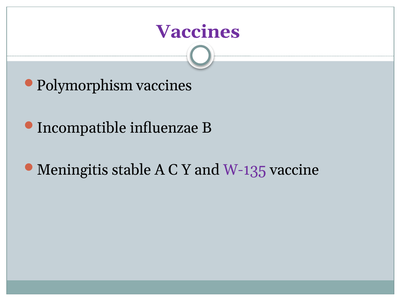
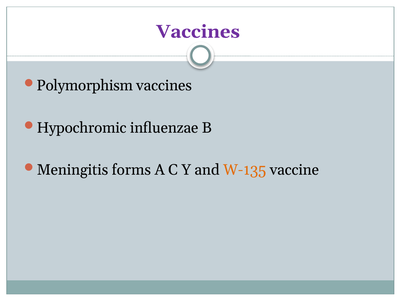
Incompatible: Incompatible -> Hypochromic
stable: stable -> forms
W-135 colour: purple -> orange
